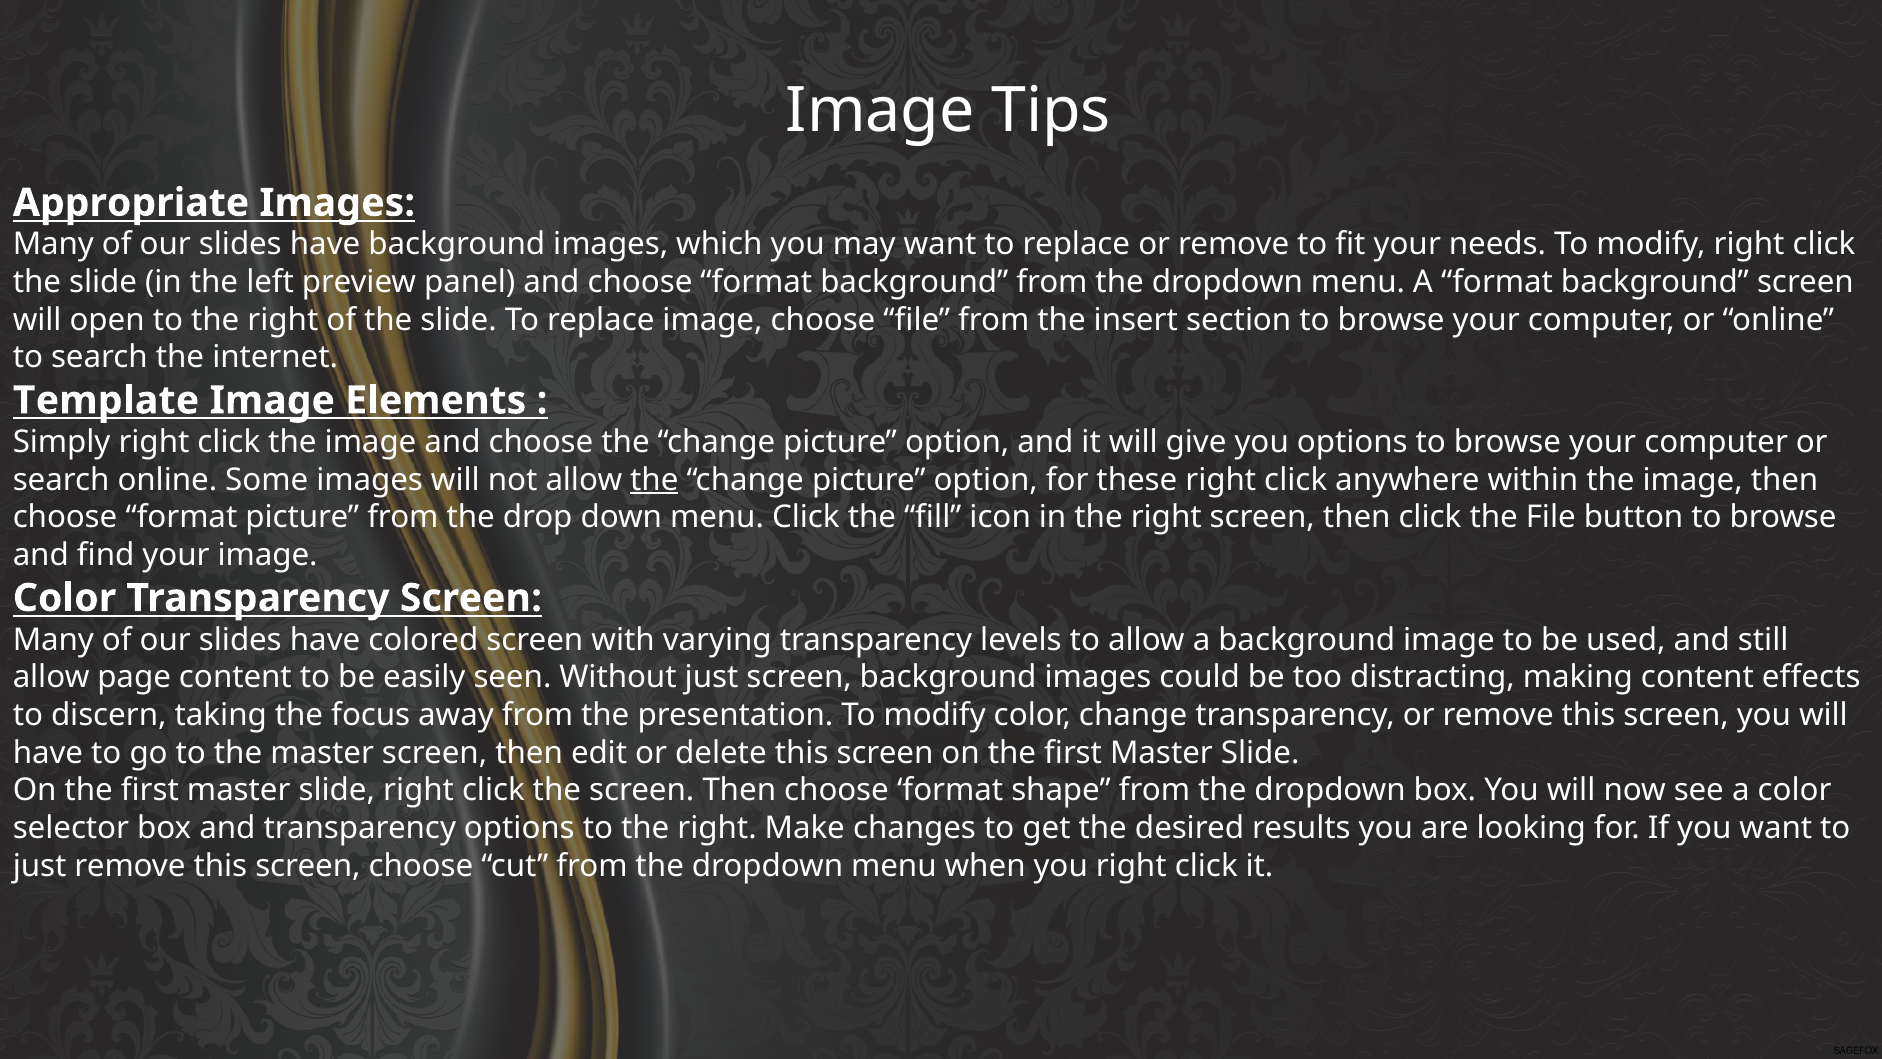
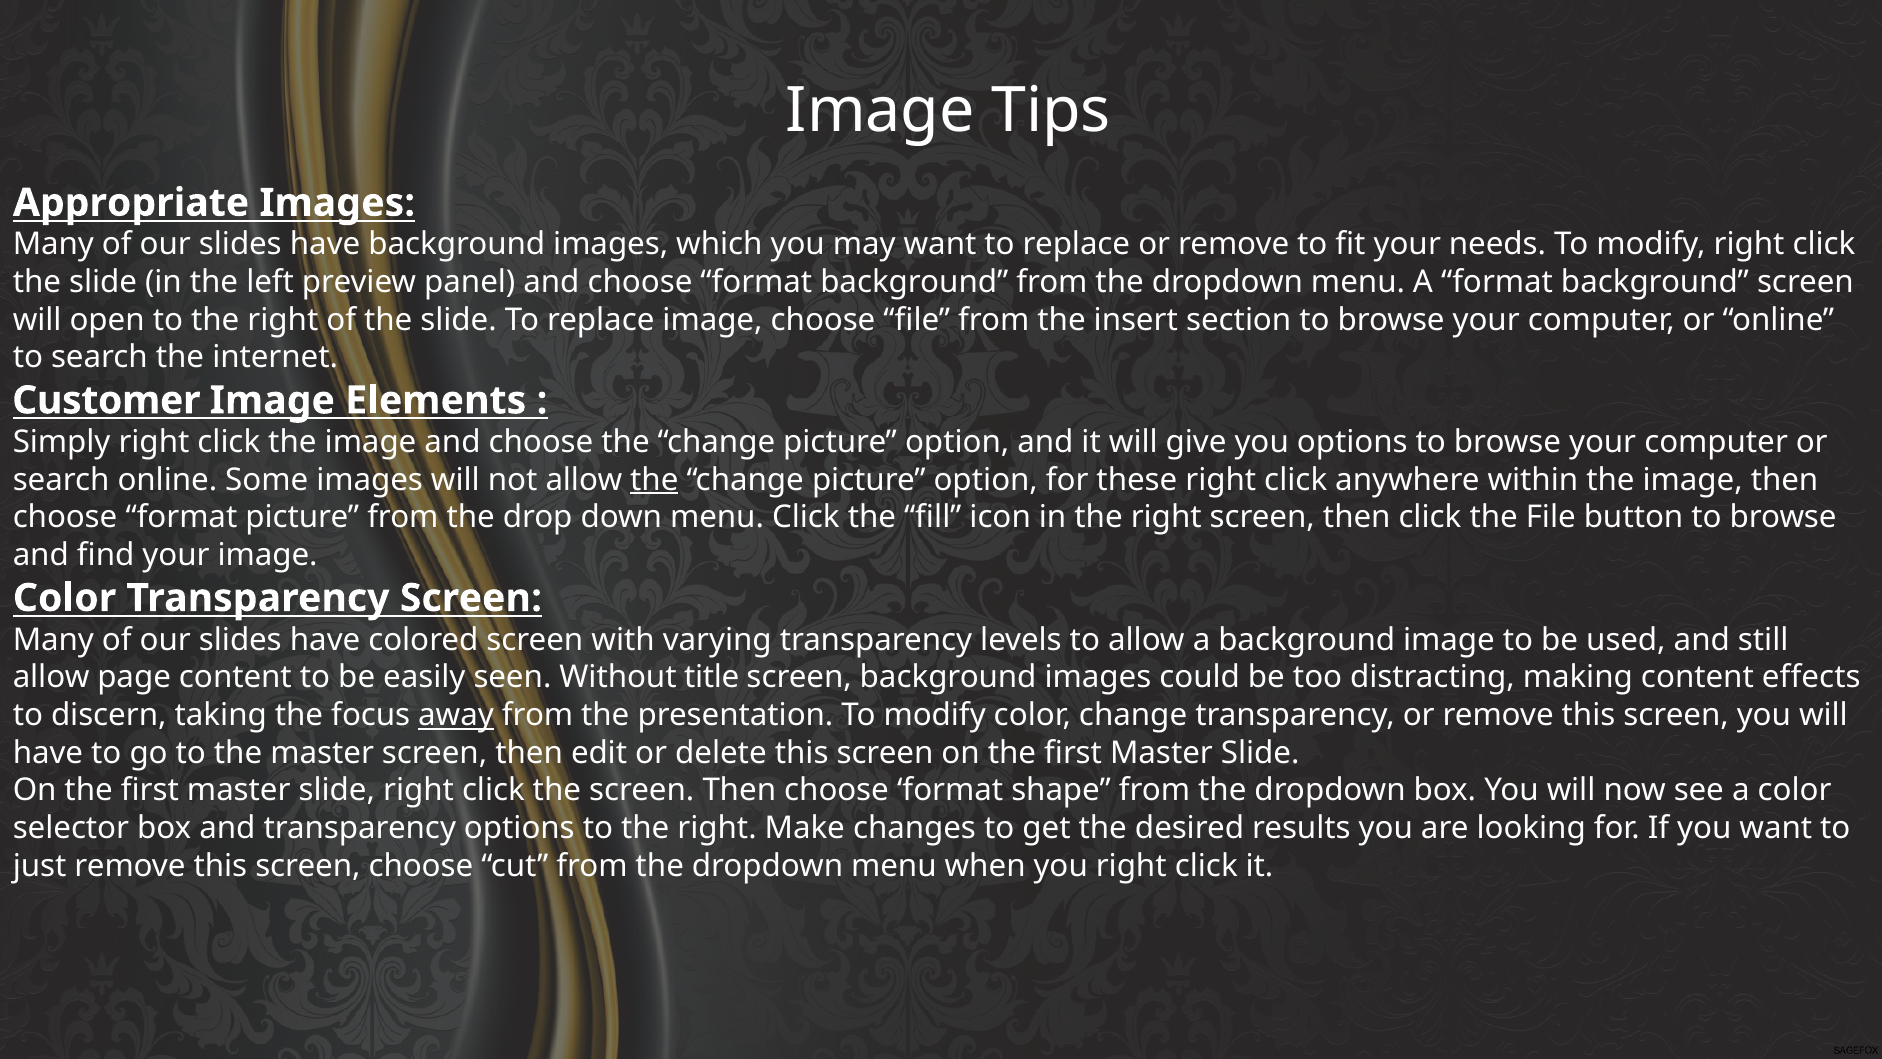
Template: Template -> Customer
Without just: just -> title
away underline: none -> present
